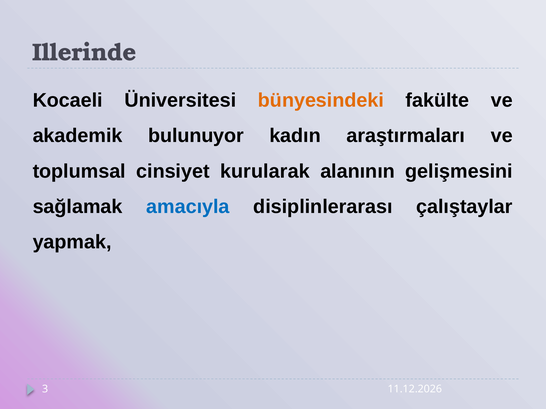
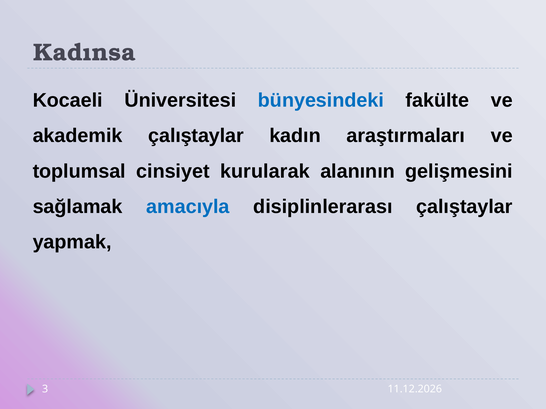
Illerinde: Illerinde -> Kadınsa
bünyesindeki colour: orange -> blue
akademik bulunuyor: bulunuyor -> çalıştaylar
